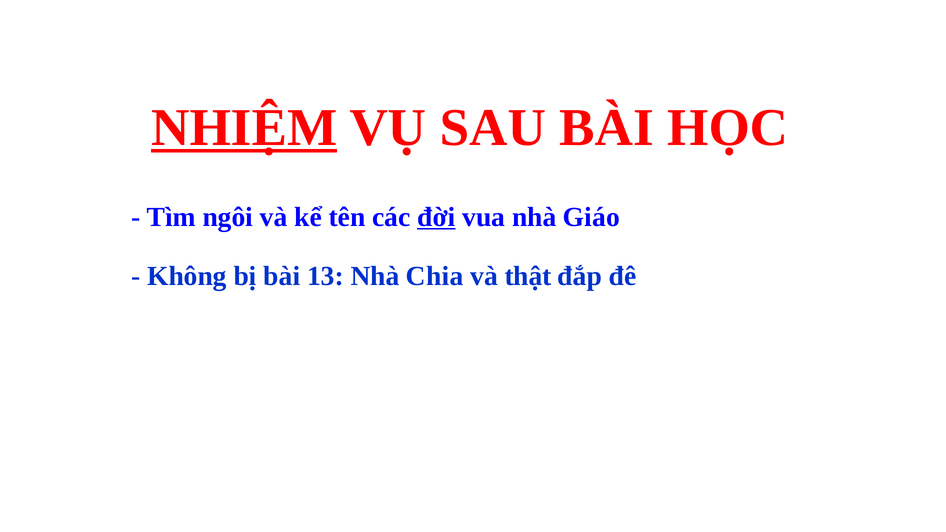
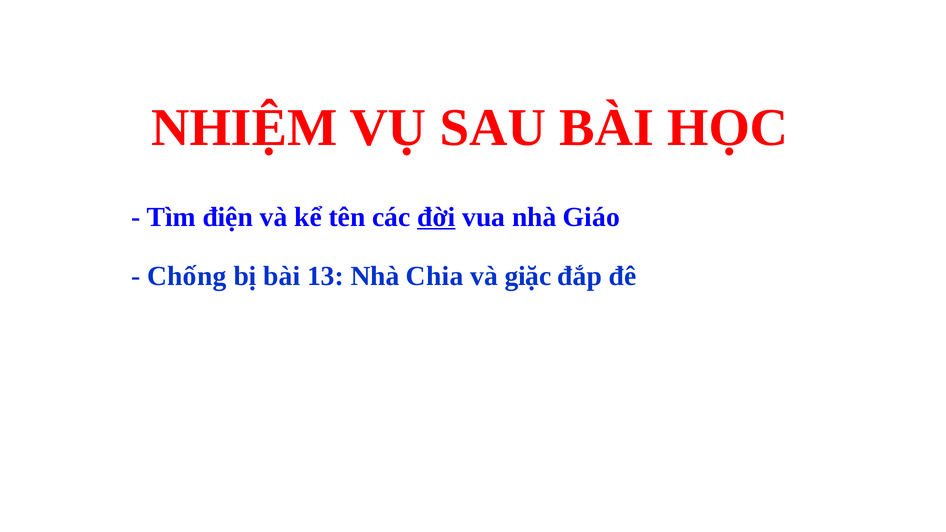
NHIỆM underline: present -> none
ngôi: ngôi -> điện
Không: Không -> Chống
thật: thật -> giặc
